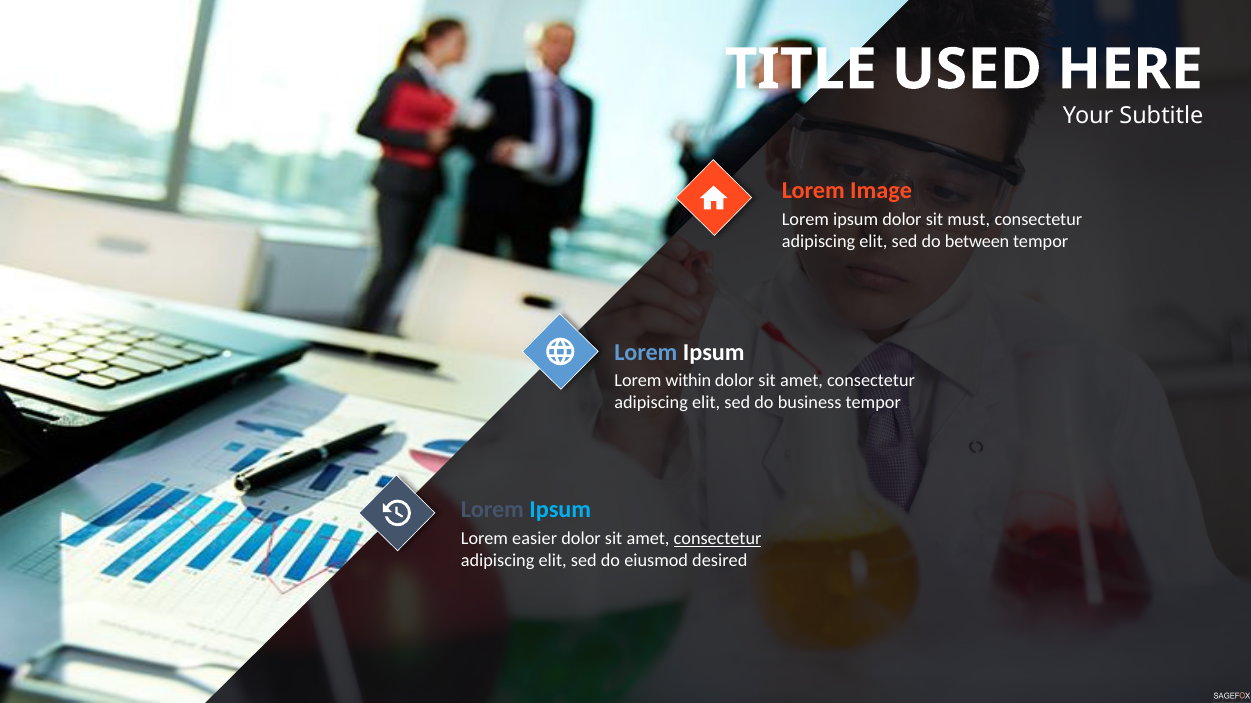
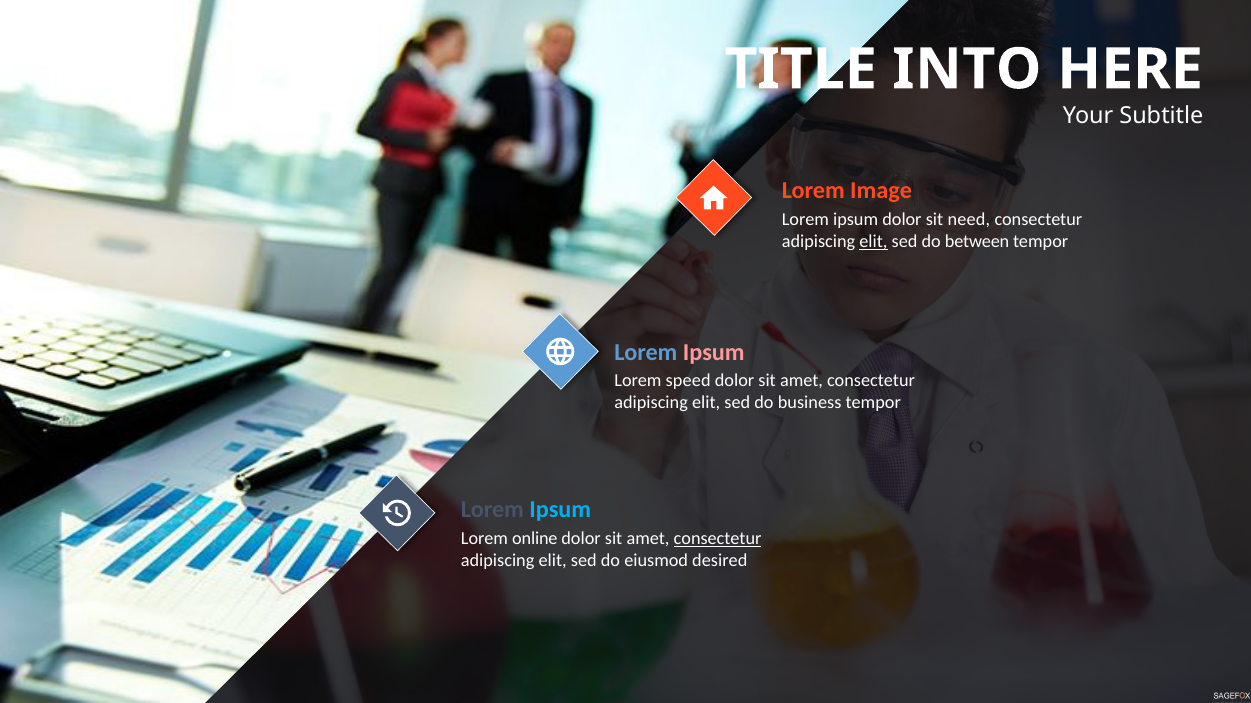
USED: USED -> INTO
must: must -> need
elit at (873, 241) underline: none -> present
Ipsum at (714, 353) colour: white -> pink
within: within -> speed
easier: easier -> online
